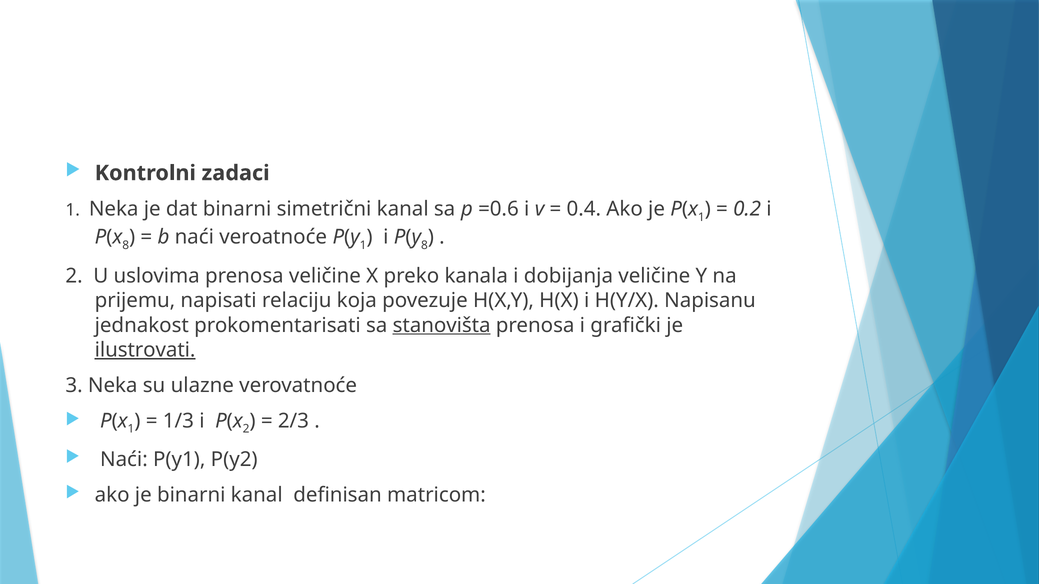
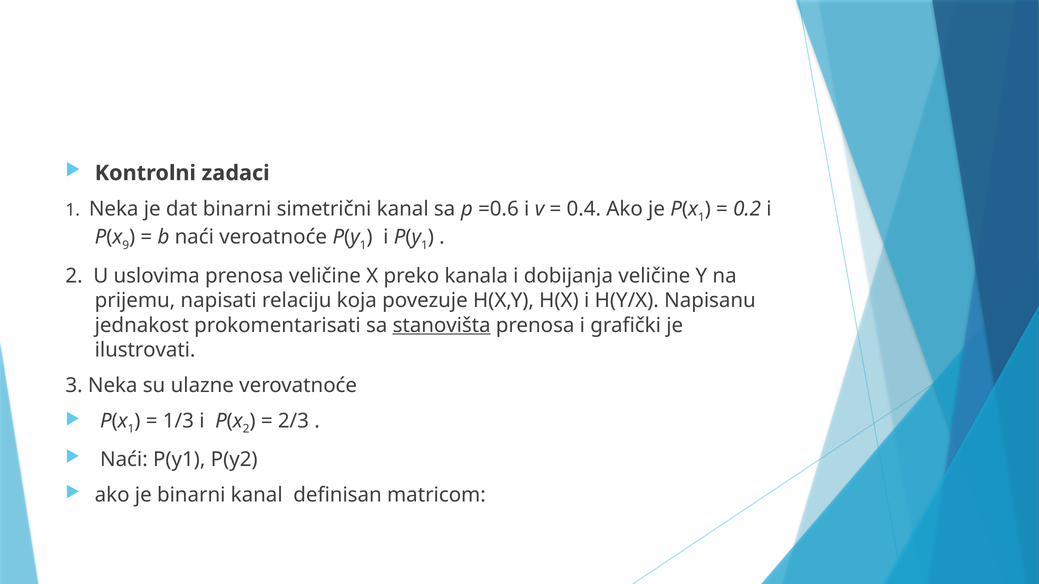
8 at (126, 245): 8 -> 9
8 at (424, 245): 8 -> 1
ilustrovati underline: present -> none
